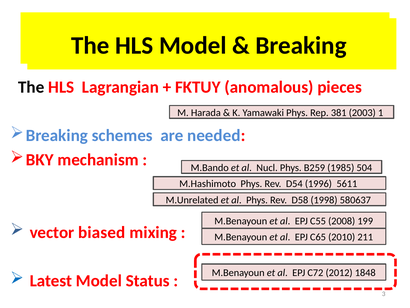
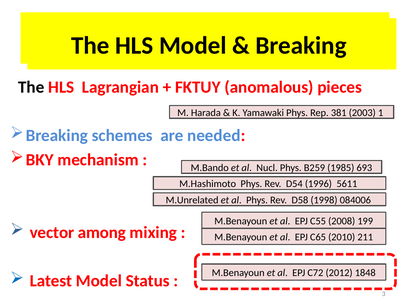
504: 504 -> 693
580637: 580637 -> 084006
biased: biased -> among
